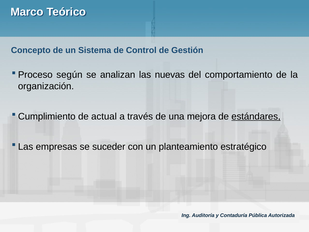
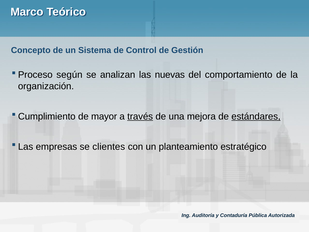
actual: actual -> mayor
través underline: none -> present
suceder: suceder -> clientes
